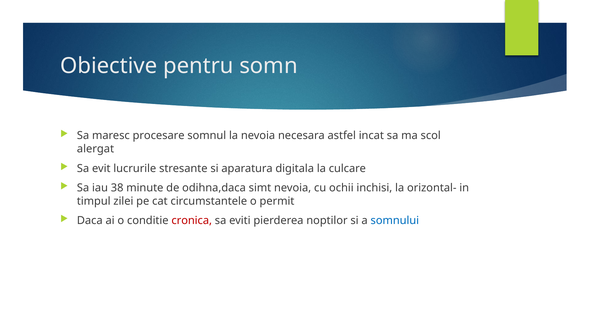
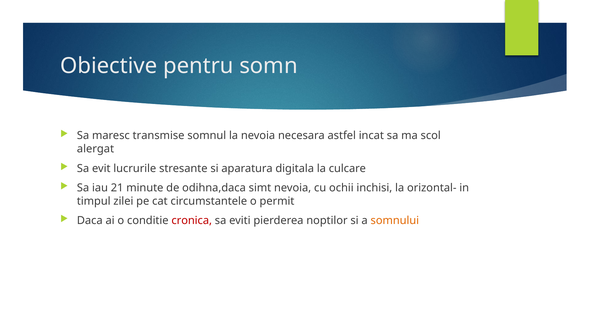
procesare: procesare -> transmise
38: 38 -> 21
somnului colour: blue -> orange
